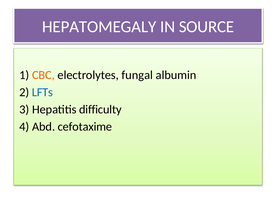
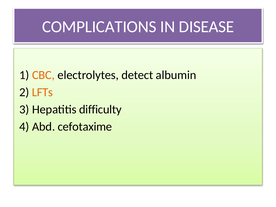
HEPATOMEGALY: HEPATOMEGALY -> COMPLICATIONS
SOURCE: SOURCE -> DISEASE
fungal: fungal -> detect
LFTs colour: blue -> orange
